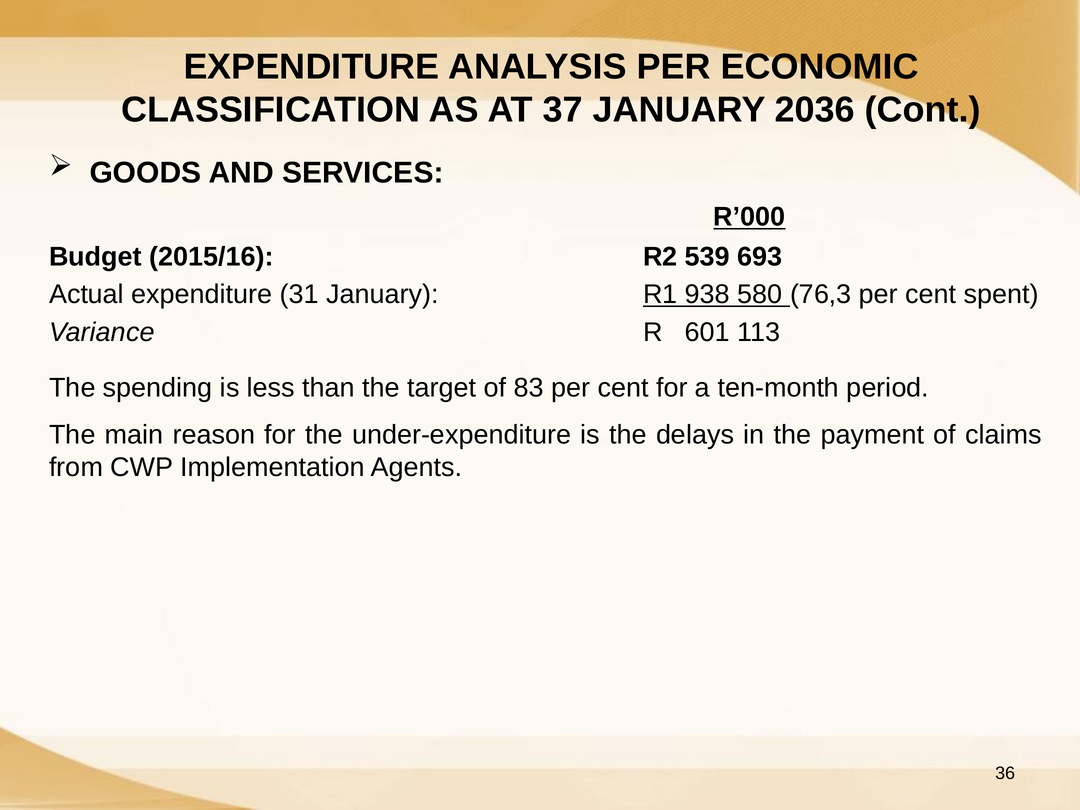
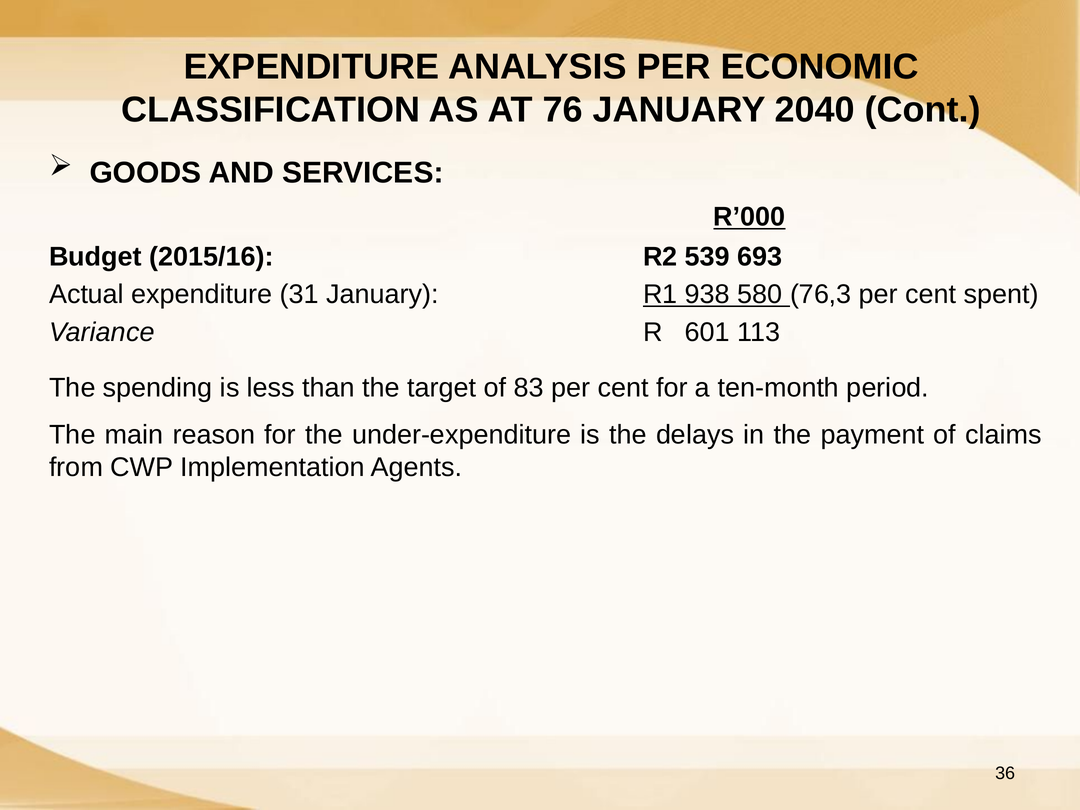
37: 37 -> 76
2036: 2036 -> 2040
